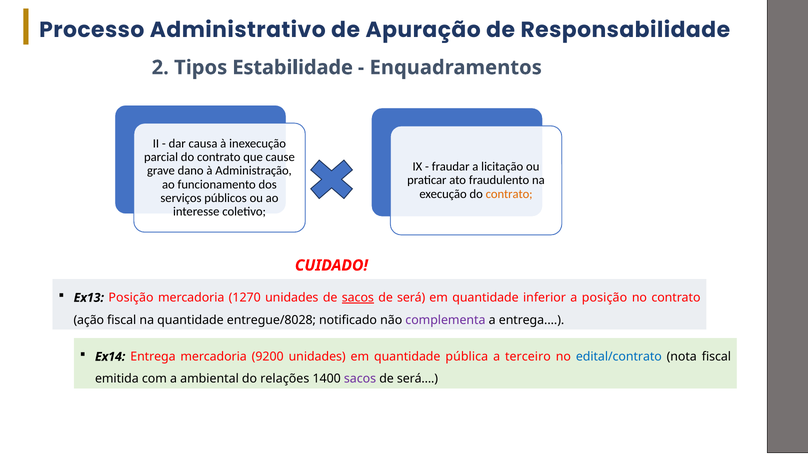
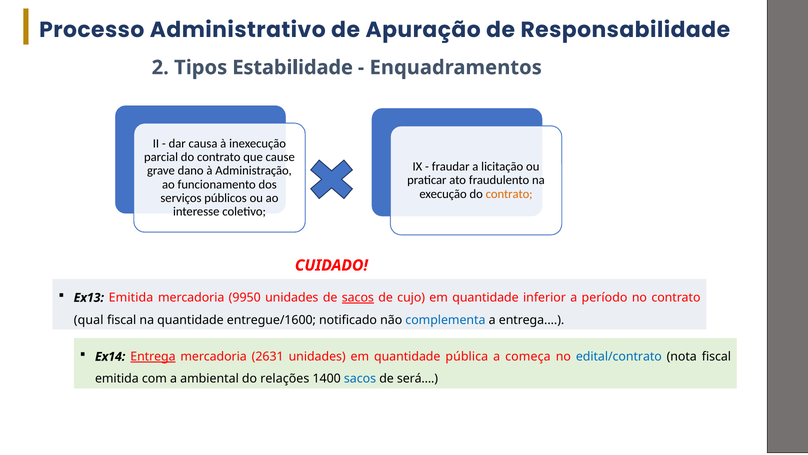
Ex13 Posição: Posição -> Emitida
1270: 1270 -> 9950
será at (411, 297): será -> cujo
a posição: posição -> período
ação: ação -> qual
entregue/8028: entregue/8028 -> entregue/1600
complementa colour: purple -> blue
Entrega at (153, 356) underline: none -> present
9200: 9200 -> 2631
terceiro: terceiro -> começa
sacos at (360, 378) colour: purple -> blue
